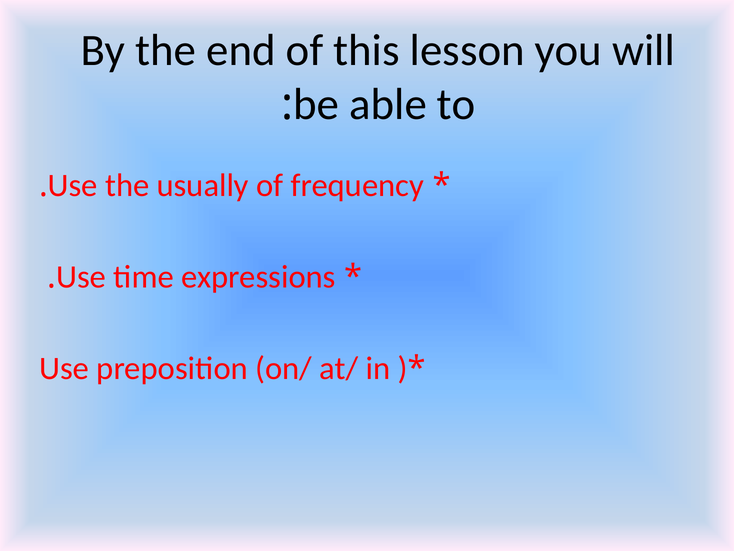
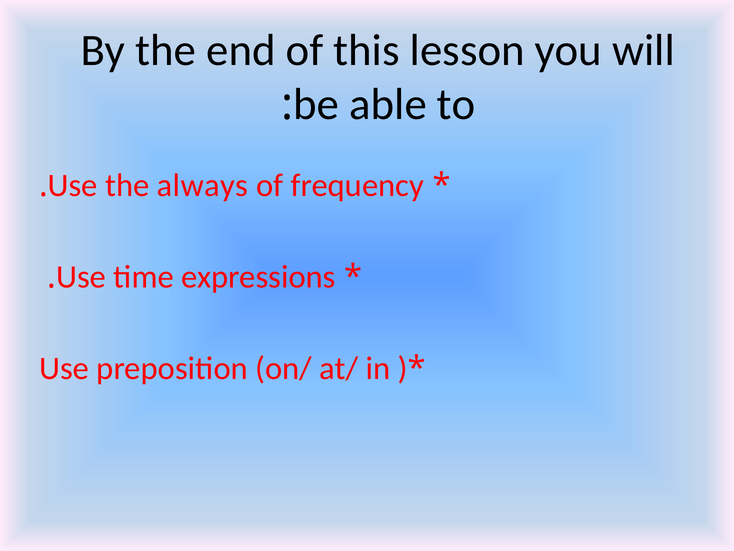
usually: usually -> always
